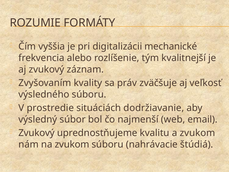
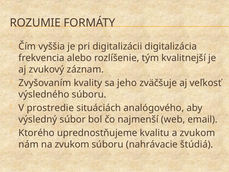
mechanické: mechanické -> digitalizácia
práv: práv -> jeho
dodržiavanie: dodržiavanie -> analógového
Zvukový at (37, 133): Zvukový -> Ktorého
